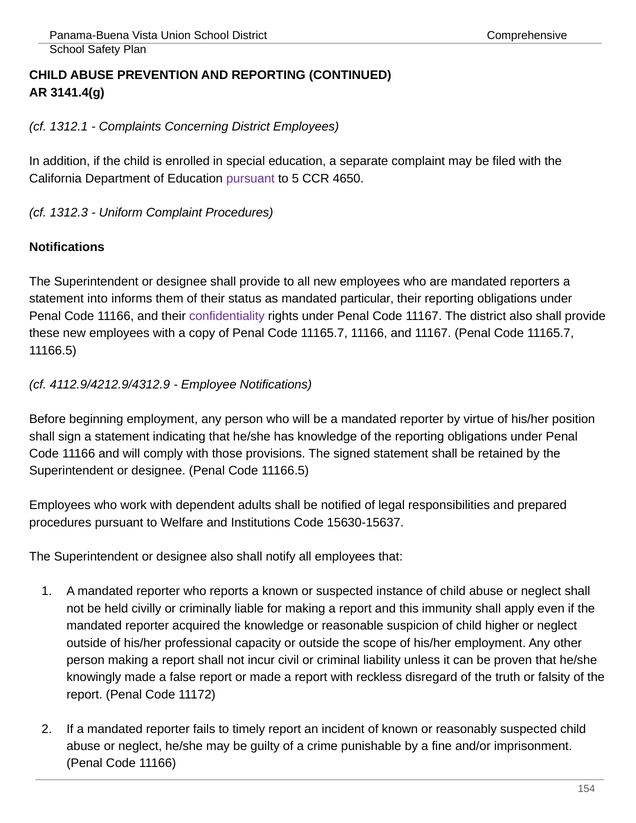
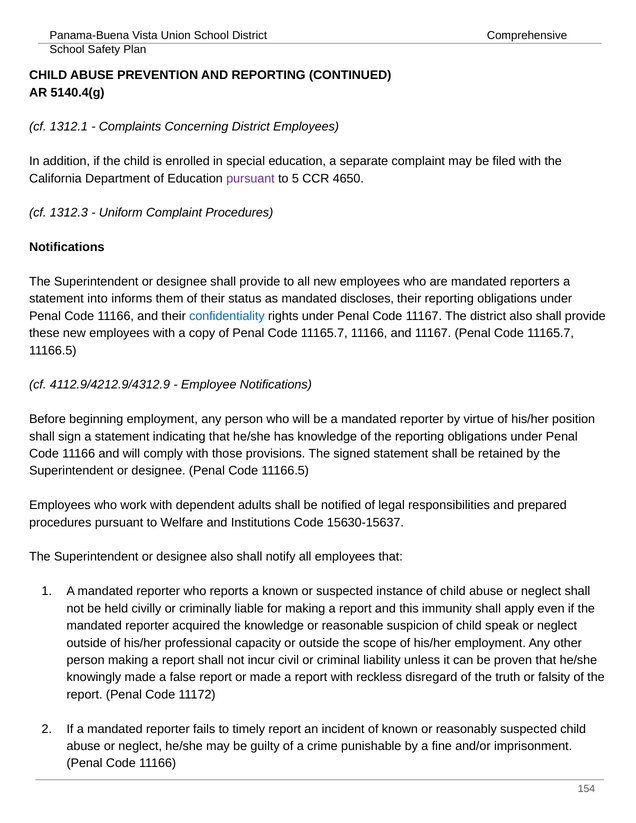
3141.4(g: 3141.4(g -> 5140.4(g
particular: particular -> discloses
confidentiality colour: purple -> blue
higher: higher -> speak
